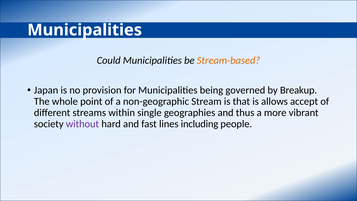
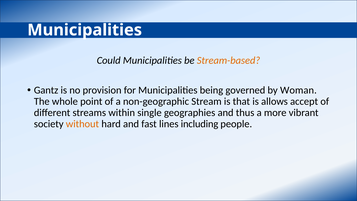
Japan: Japan -> Gantz
Breakup: Breakup -> Woman
without colour: purple -> orange
